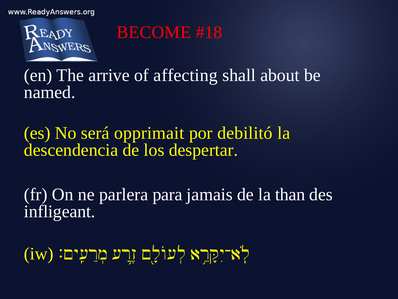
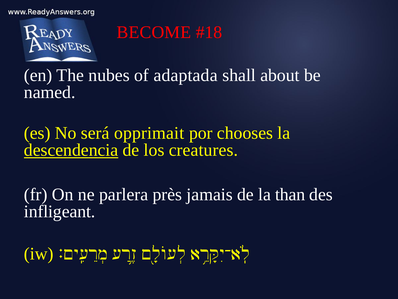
arrive: arrive -> nubes
affecting: affecting -> adaptada
debilitó: debilitó -> chooses
descendencia underline: none -> present
despertar: despertar -> creatures
para: para -> près
